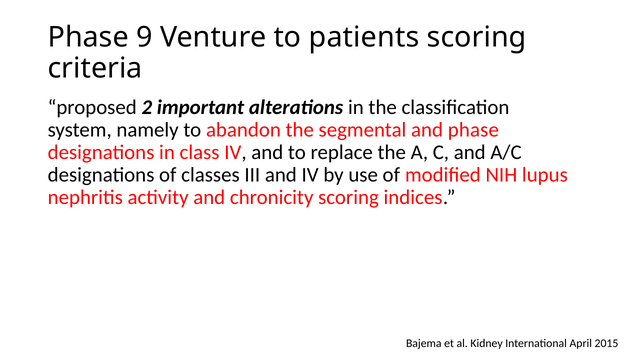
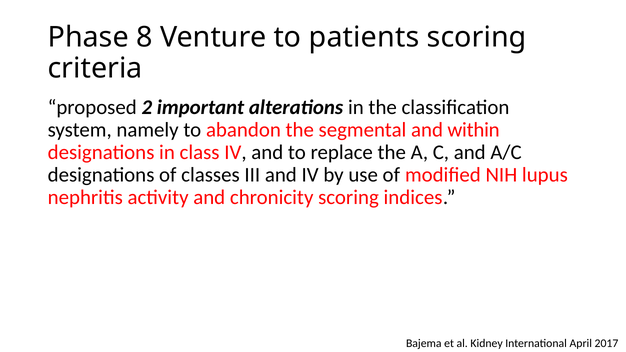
9: 9 -> 8
and phase: phase -> within
2015: 2015 -> 2017
